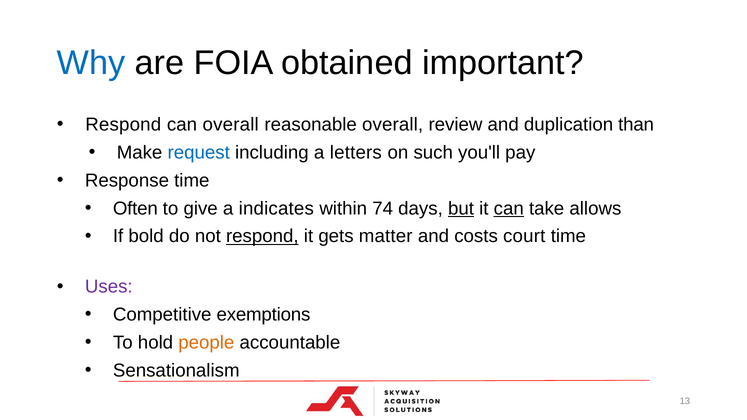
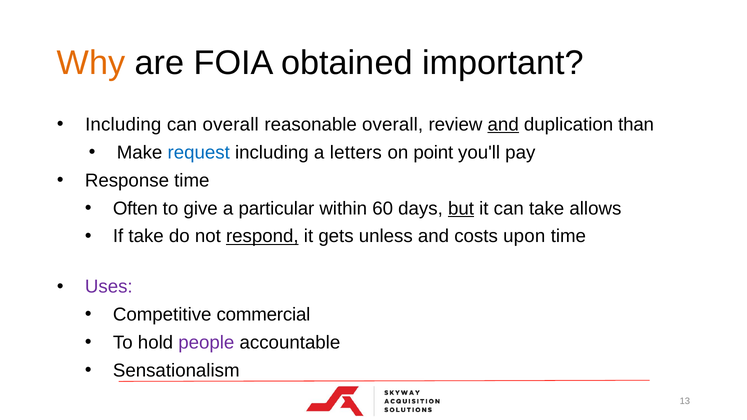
Why colour: blue -> orange
Respond at (123, 125): Respond -> Including
and at (503, 125) underline: none -> present
such: such -> point
indicates: indicates -> particular
74: 74 -> 60
can at (509, 208) underline: present -> none
If bold: bold -> take
matter: matter -> unless
court: court -> upon
exemptions: exemptions -> commercial
people colour: orange -> purple
